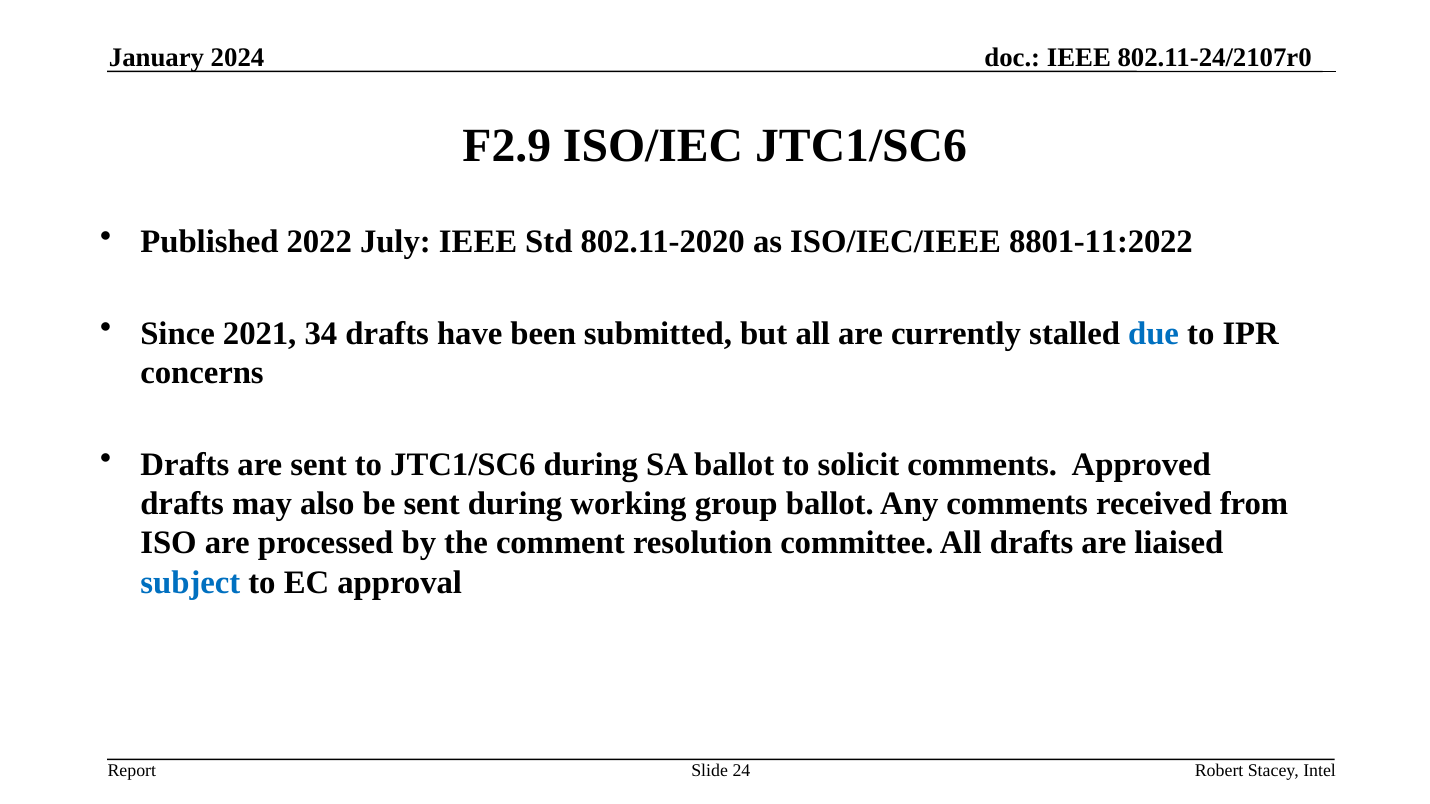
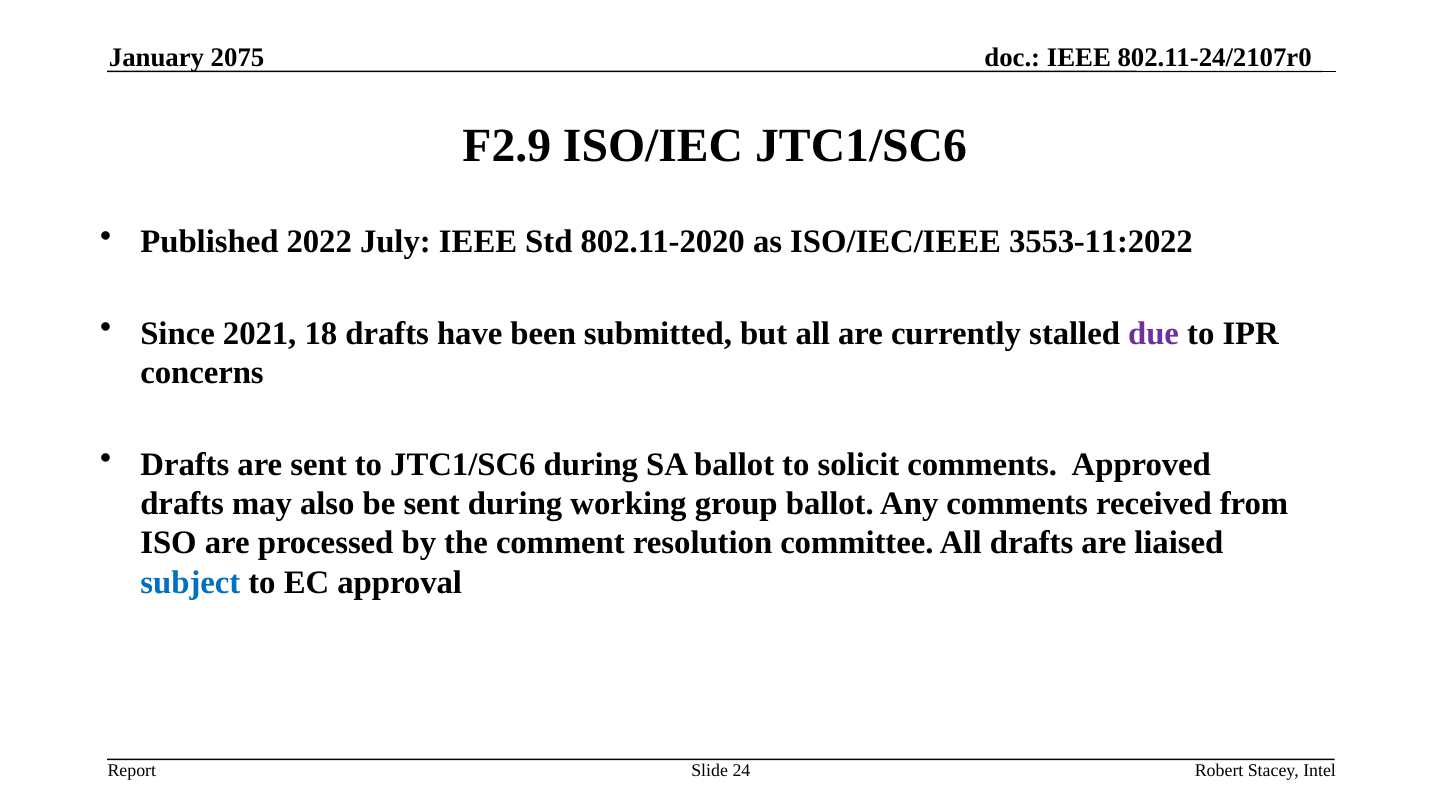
2024: 2024 -> 2075
8801-11:2022: 8801-11:2022 -> 3553-11:2022
34: 34 -> 18
due colour: blue -> purple
